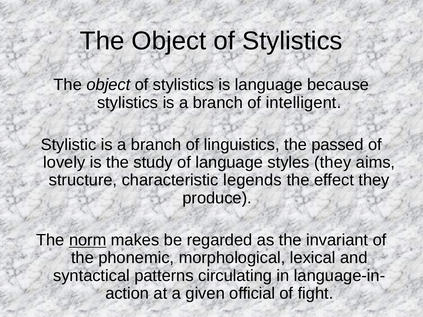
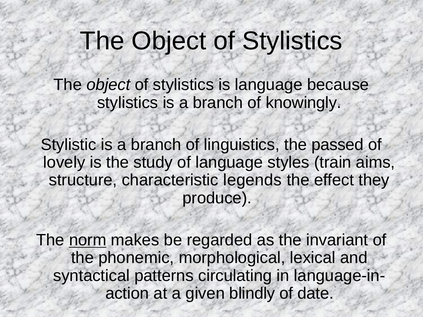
intelligent: intelligent -> knowingly
styles they: they -> train
official: official -> blindly
fight: fight -> date
